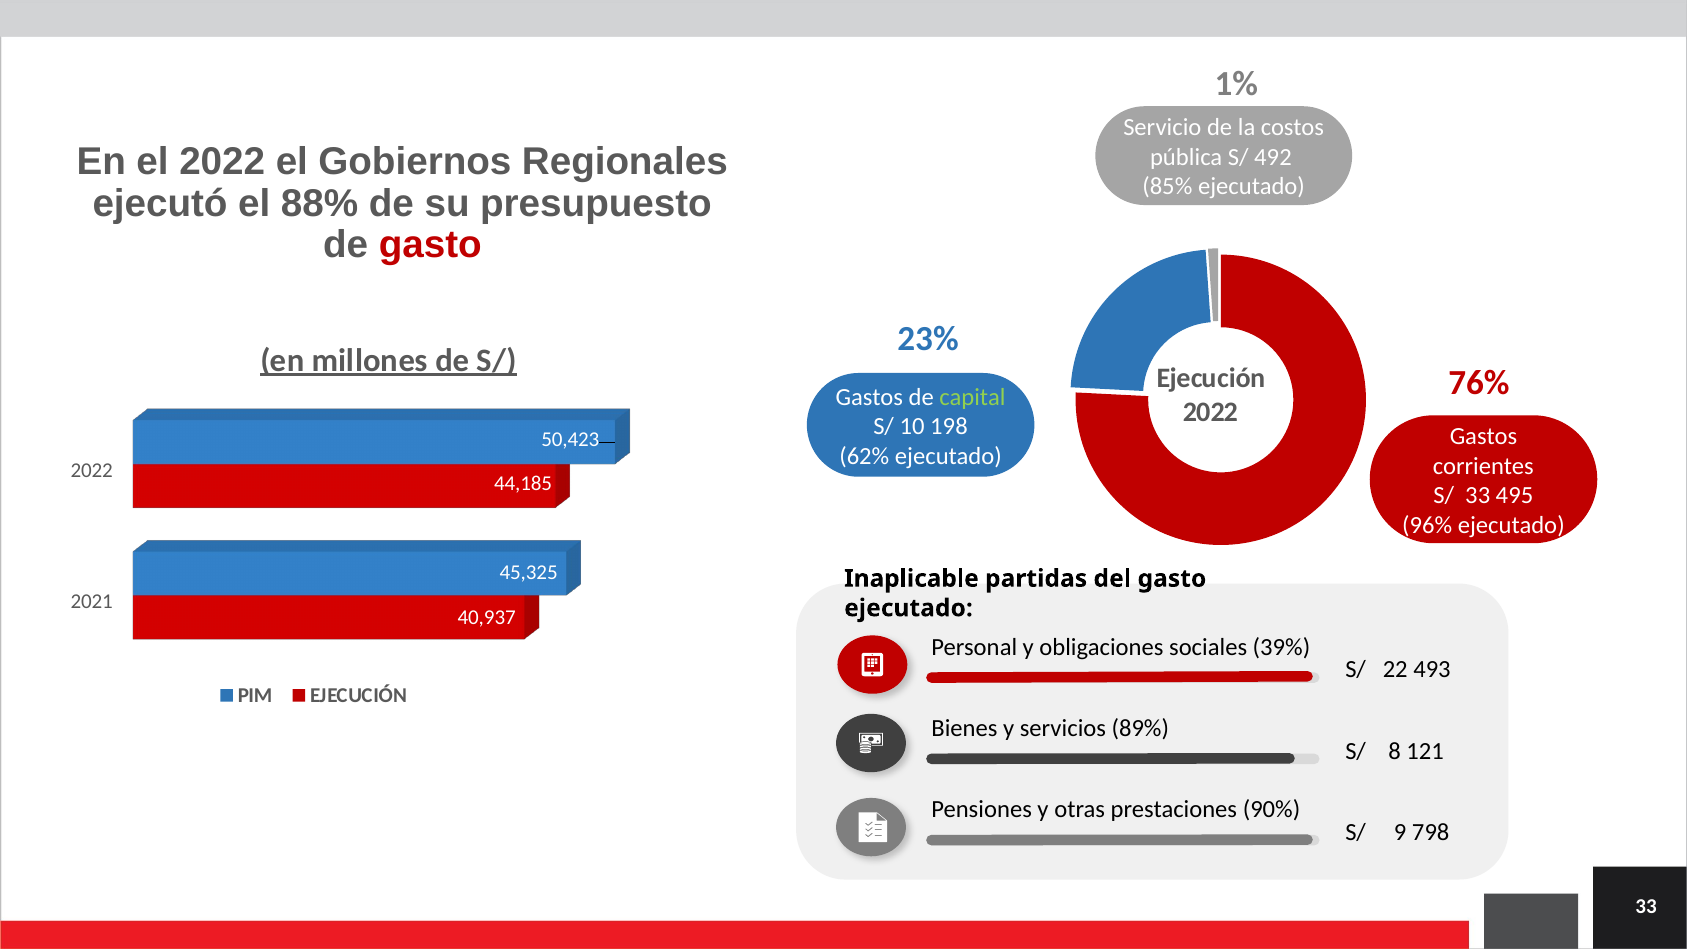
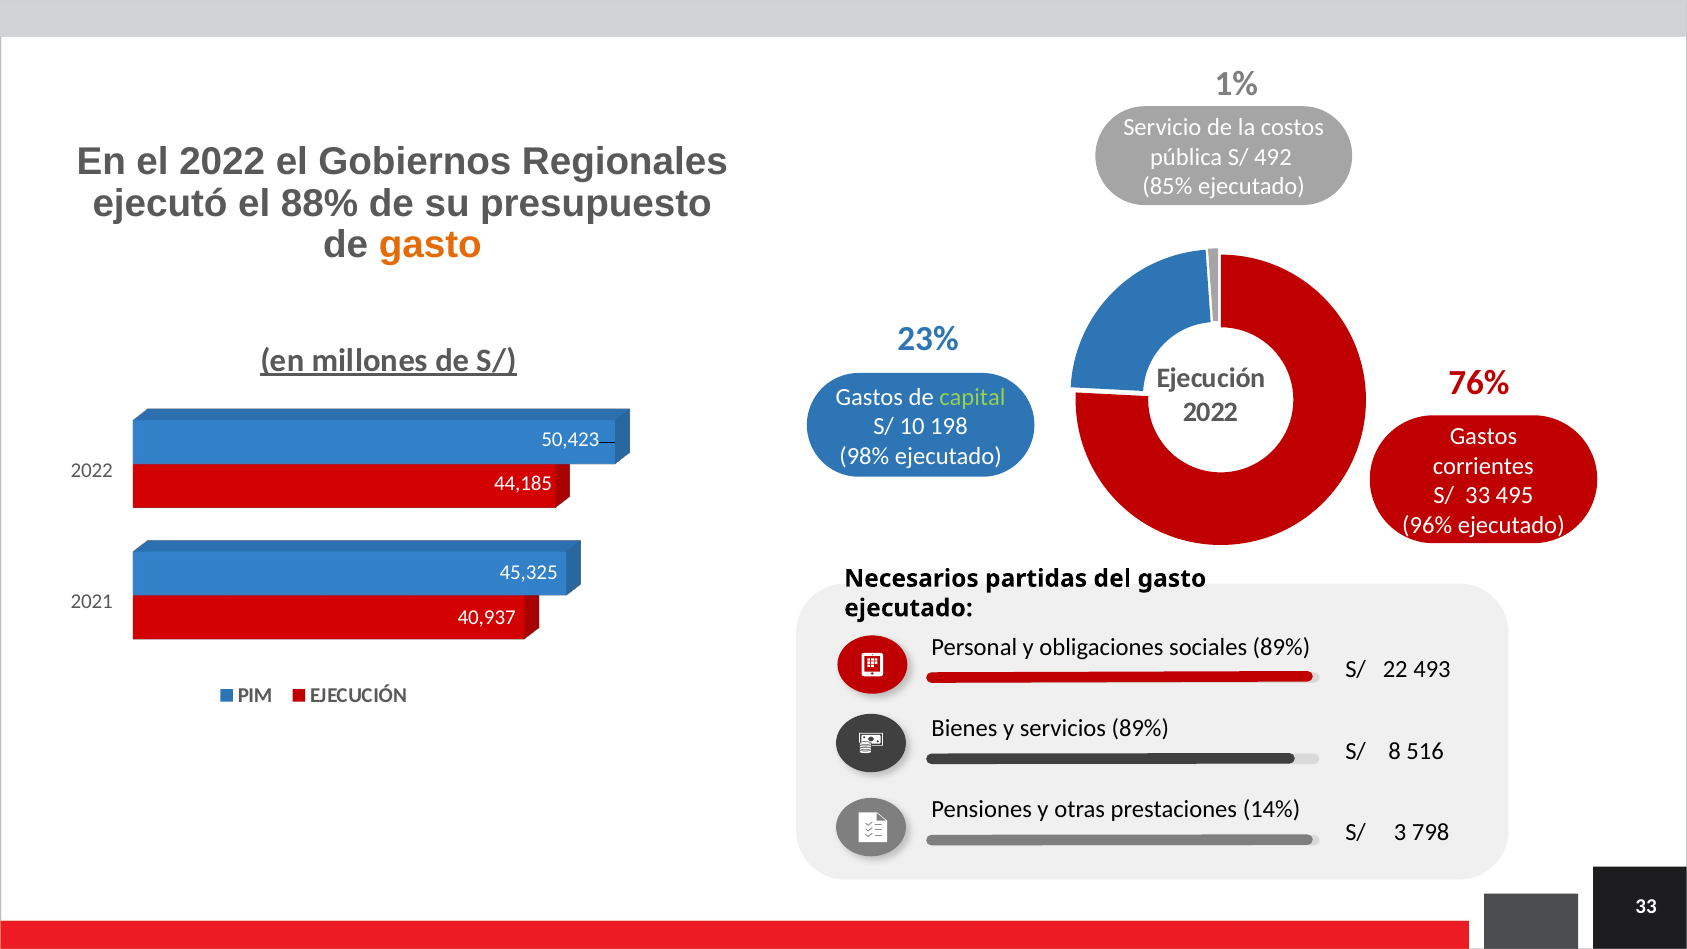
gasto at (430, 245) colour: red -> orange
62%: 62% -> 98%
Inaplicable: Inaplicable -> Necesarios
sociales 39%: 39% -> 89%
121: 121 -> 516
90%: 90% -> 14%
9: 9 -> 3
